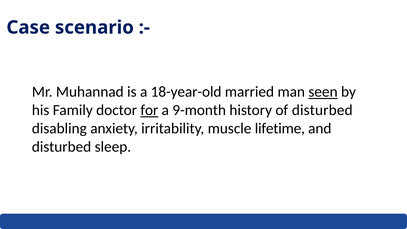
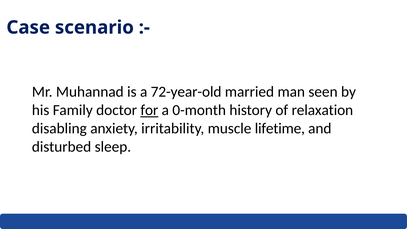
18-year-old: 18-year-old -> 72-year-old
seen underline: present -> none
9-month: 9-month -> 0-month
of disturbed: disturbed -> relaxation
